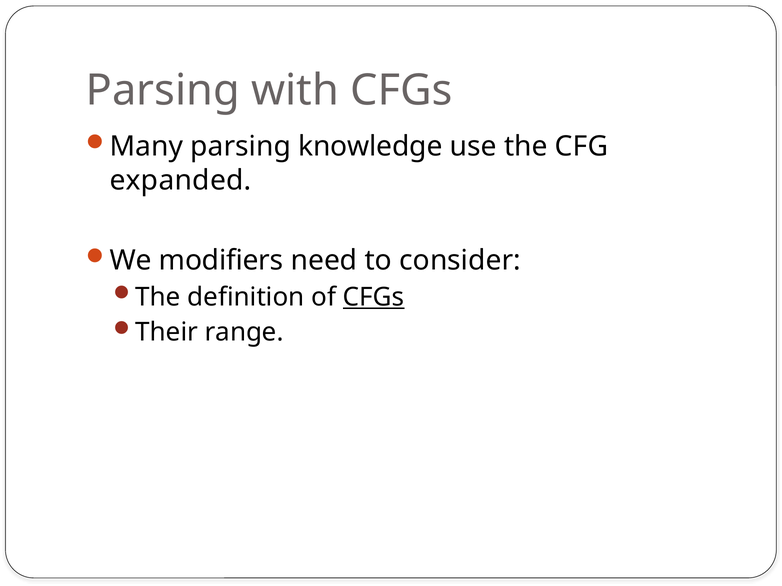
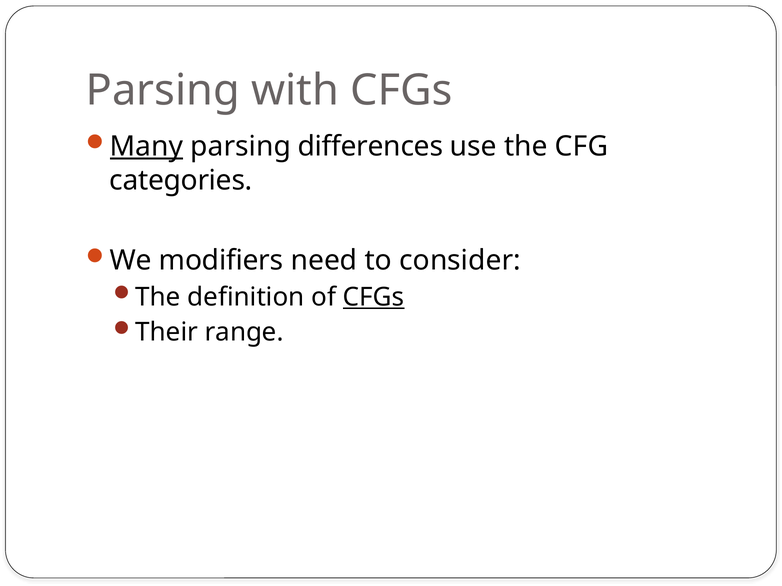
Many underline: none -> present
knowledge: knowledge -> differences
expanded: expanded -> categories
